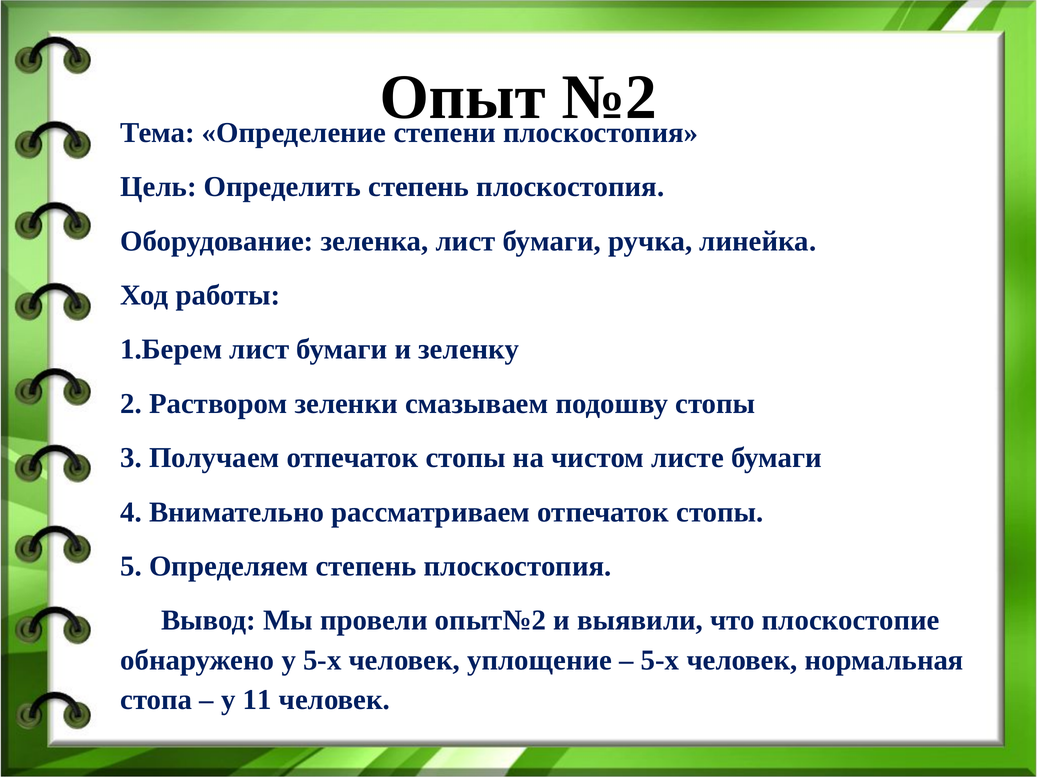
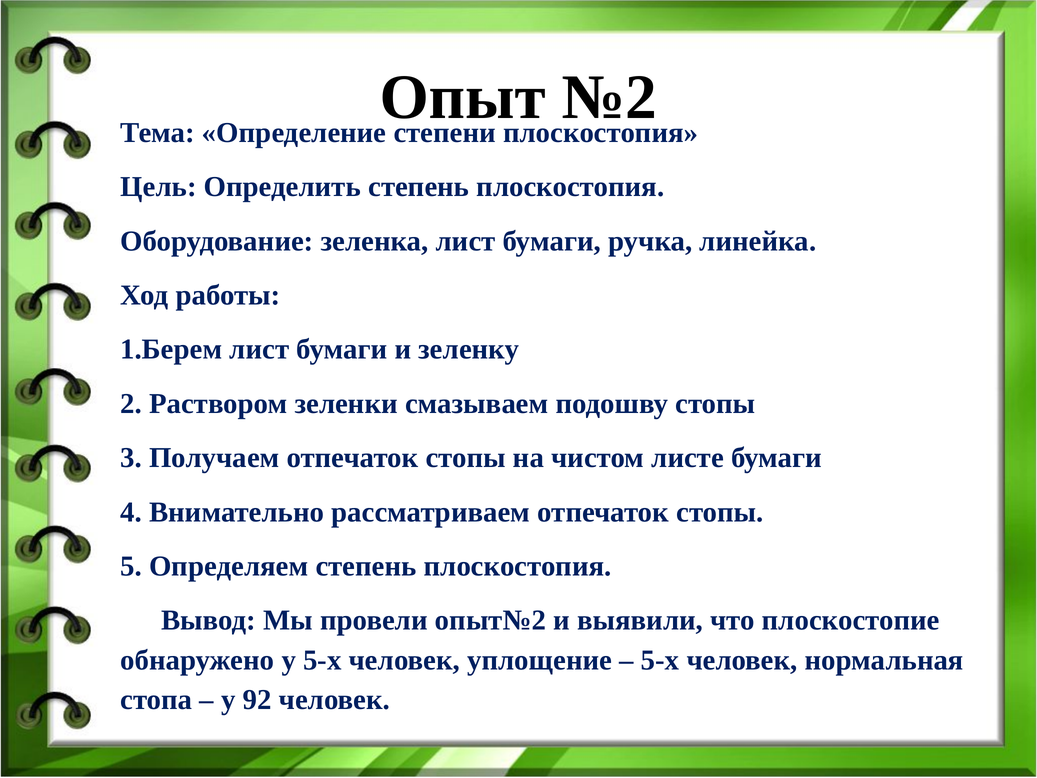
11: 11 -> 92
